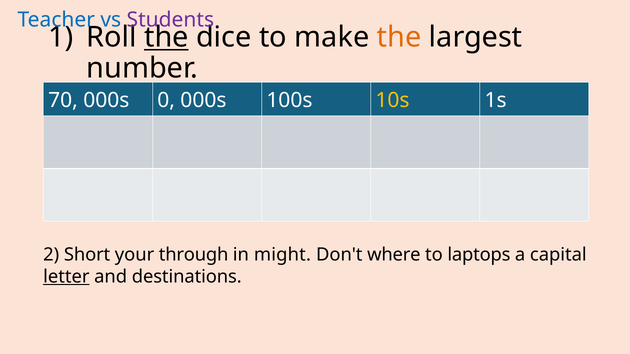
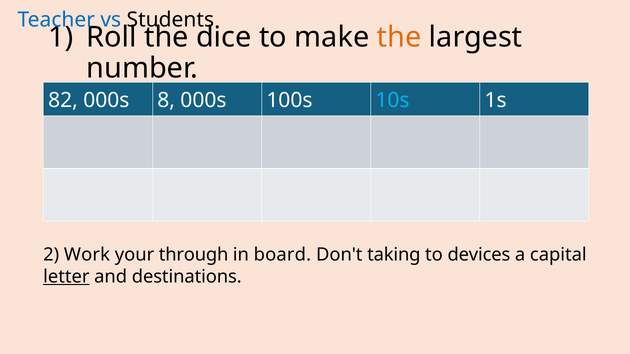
Students colour: purple -> black
the at (166, 37) underline: present -> none
70: 70 -> 82
0: 0 -> 8
10s colour: yellow -> light blue
Short: Short -> Work
might: might -> board
where: where -> taking
laptops: laptops -> devices
